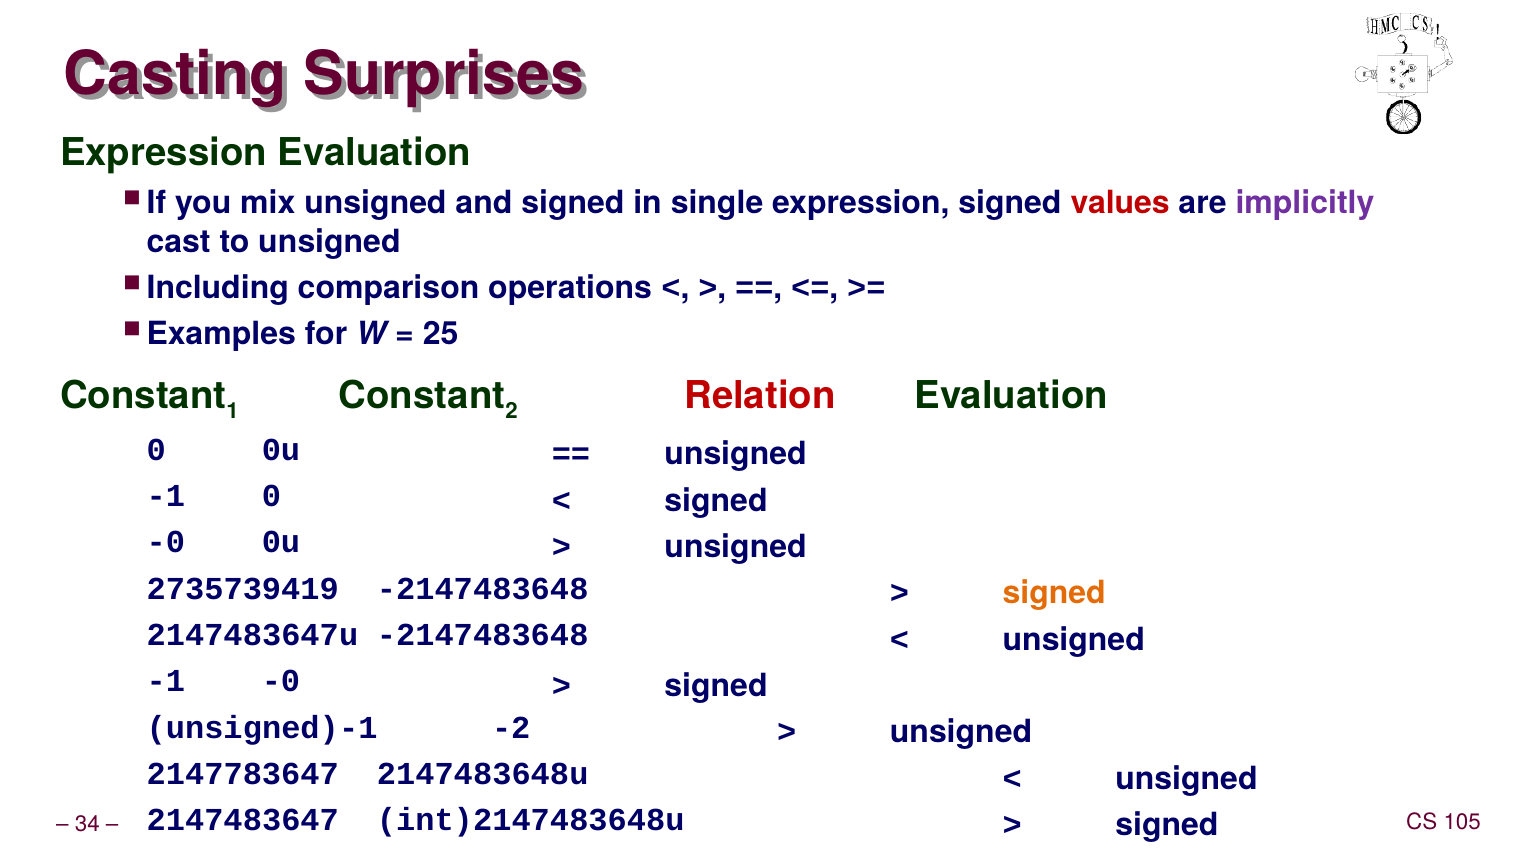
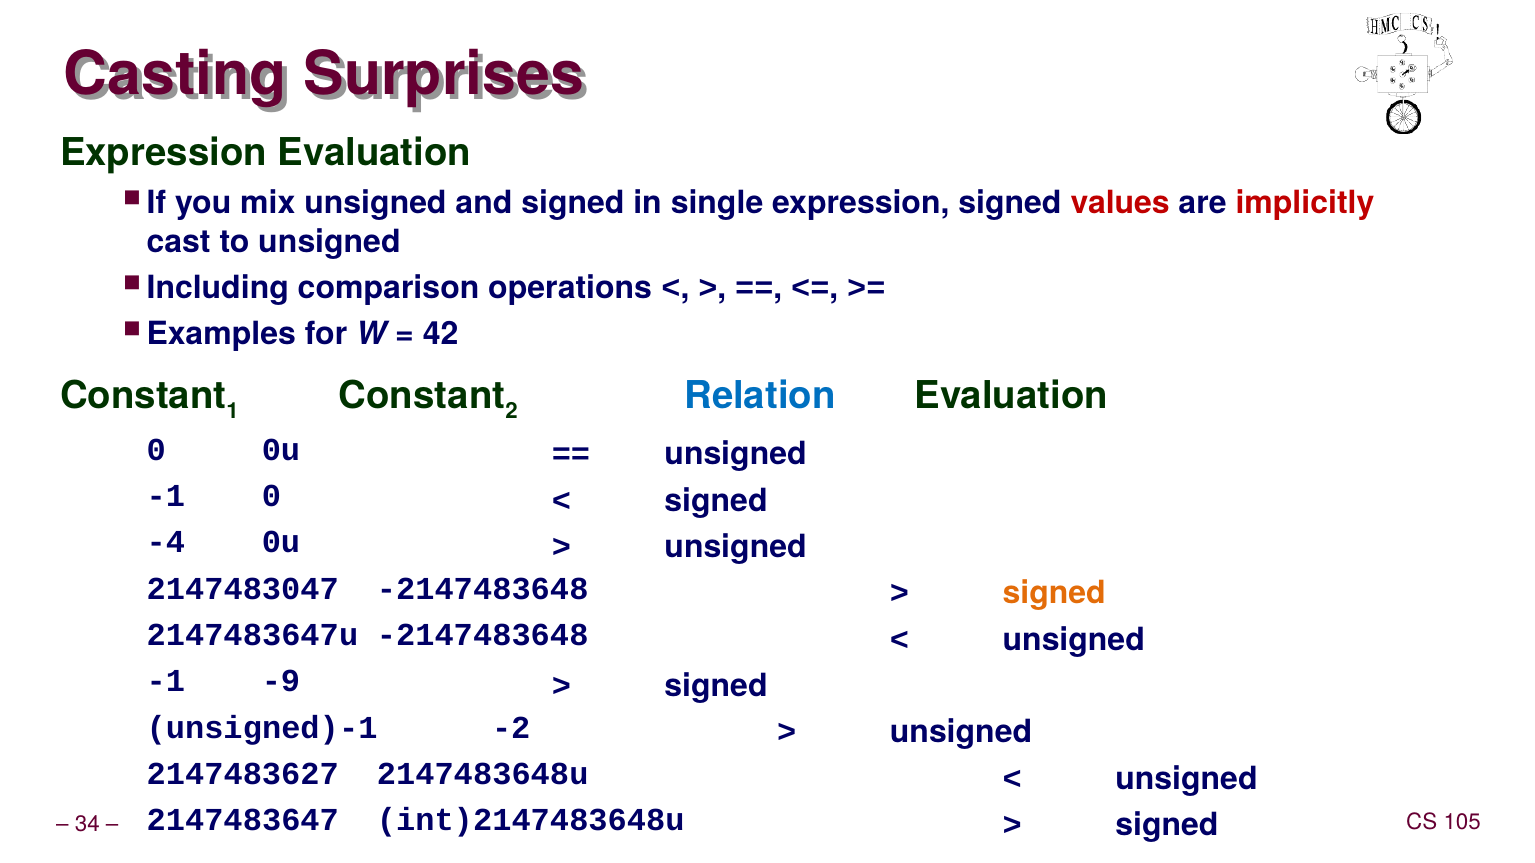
implicitly colour: purple -> red
25: 25 -> 42
Relation colour: red -> blue
-0 at (166, 543): -0 -> -4
2735739419: 2735739419 -> 2147483047
-1 -0: -0 -> -9
2147783647: 2147783647 -> 2147483627
